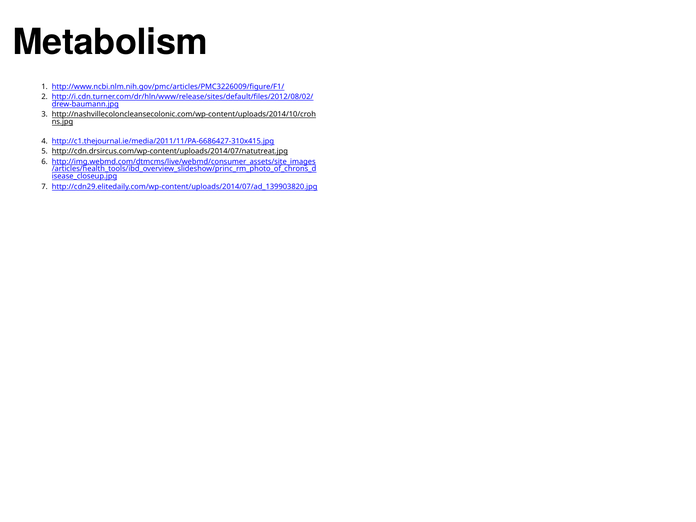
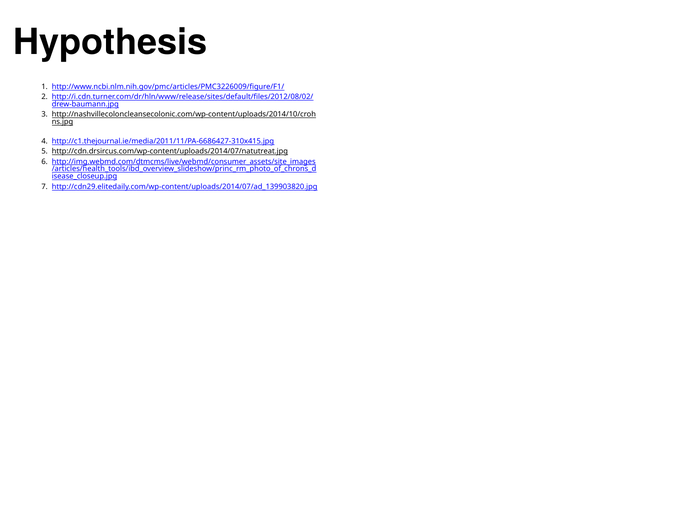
Metabolism: Metabolism -> Hypothesis
